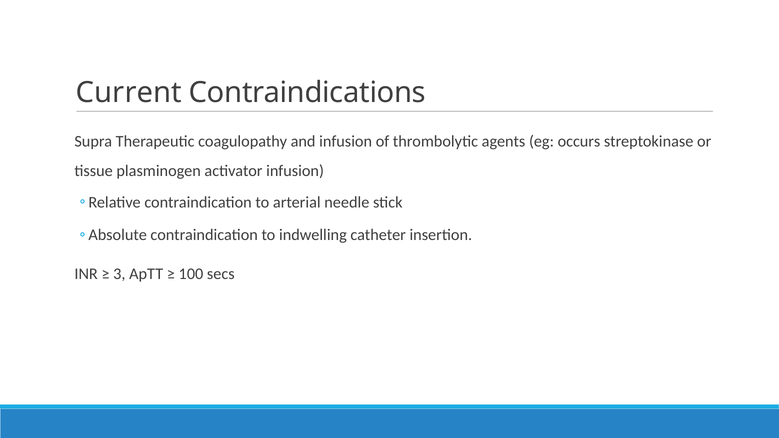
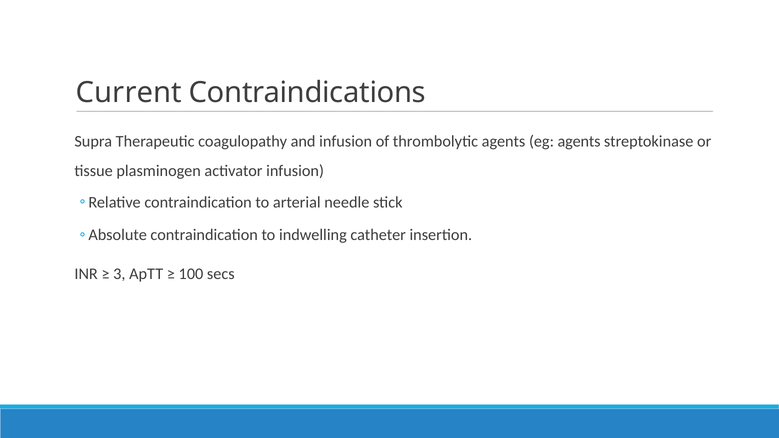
eg occurs: occurs -> agents
